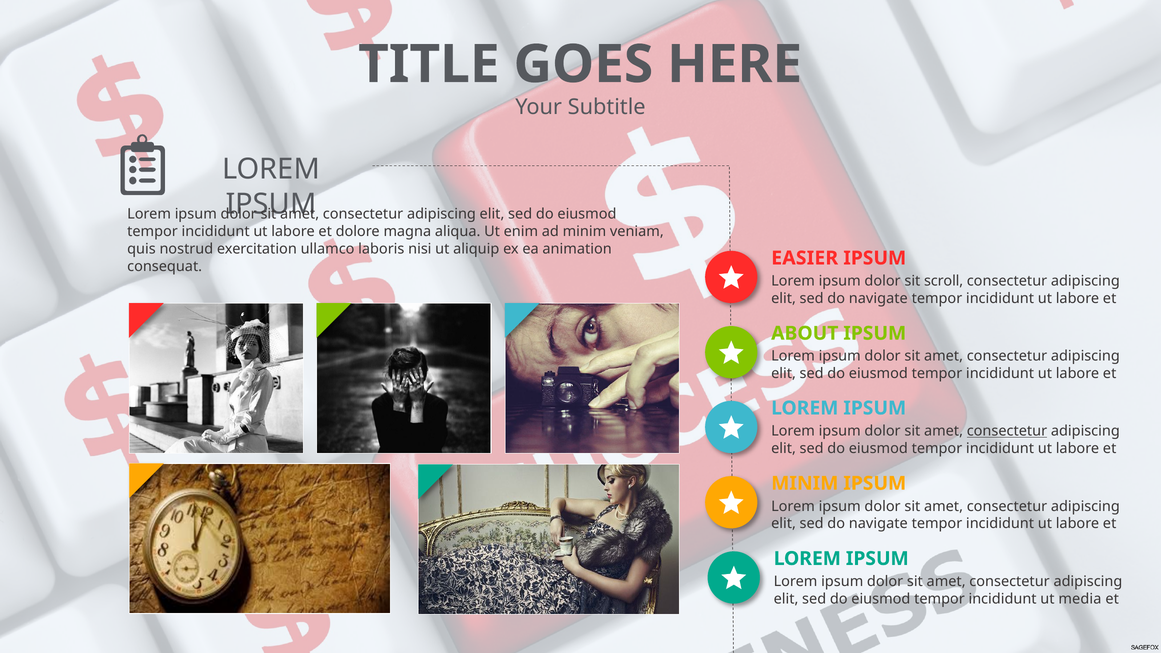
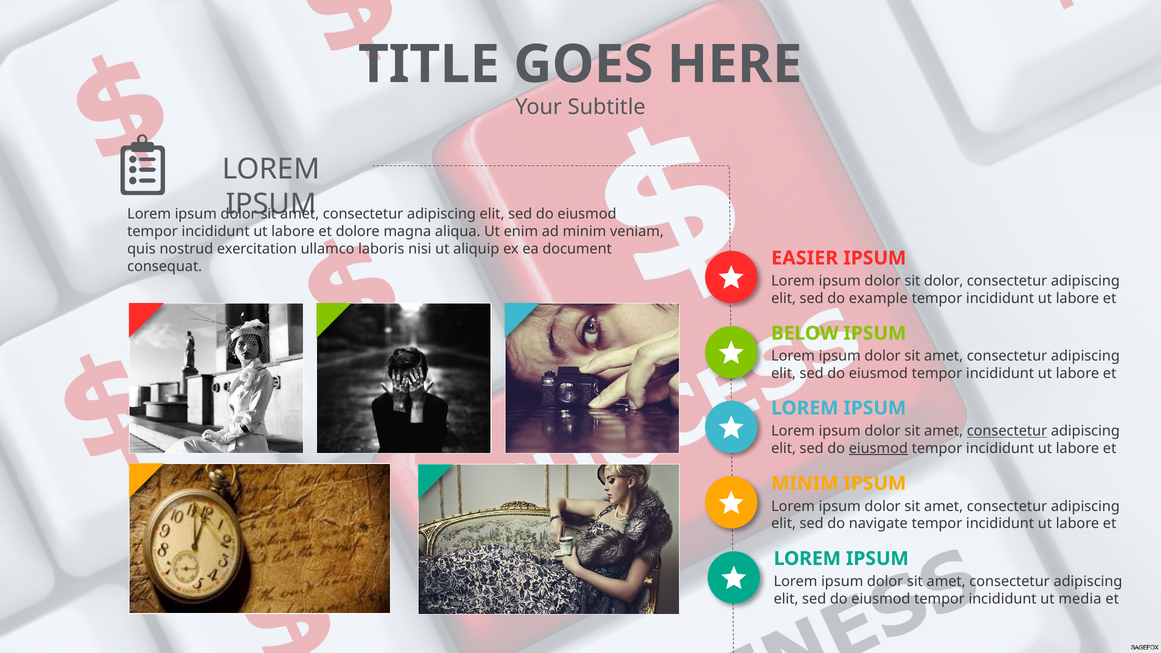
animation: animation -> document
sit scroll: scroll -> dolor
navigate at (878, 298): navigate -> example
ABOUT: ABOUT -> BELOW
eiusmod at (878, 448) underline: none -> present
